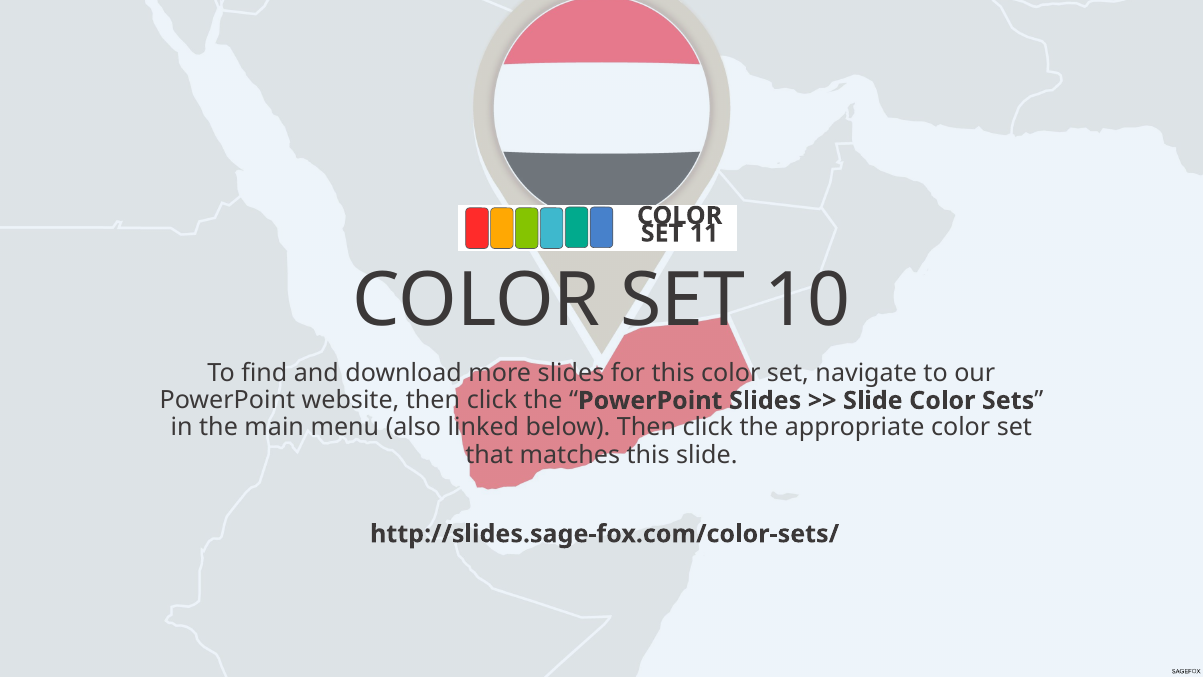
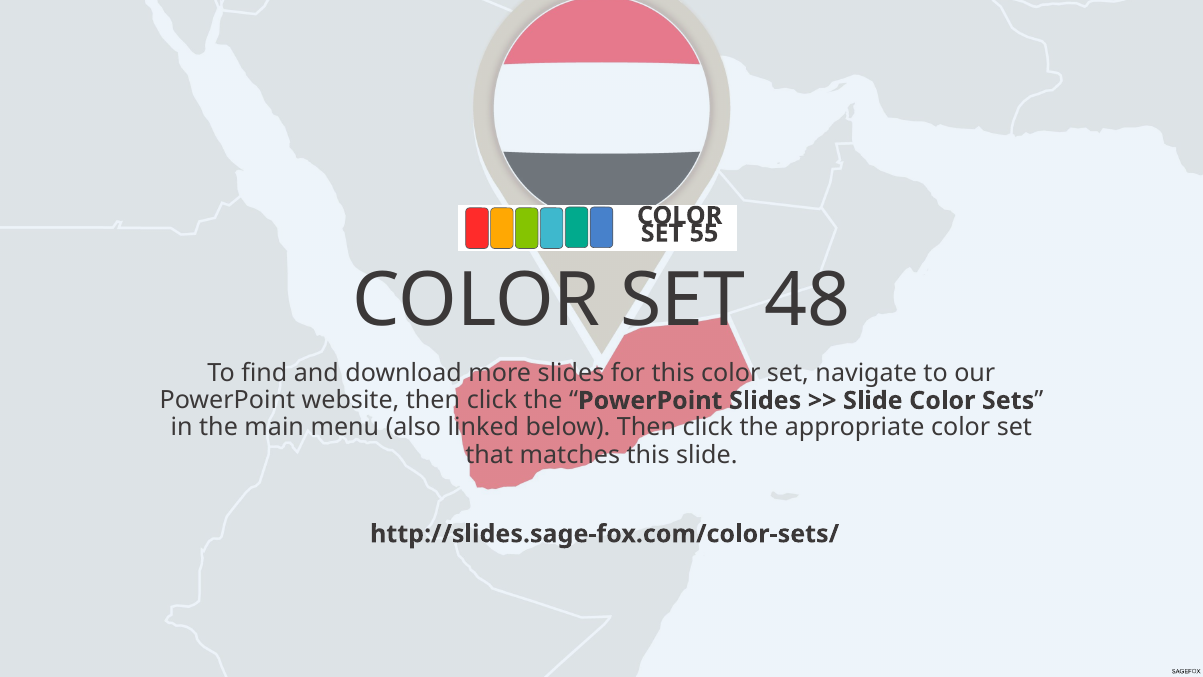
11: 11 -> 55
10: 10 -> 48
